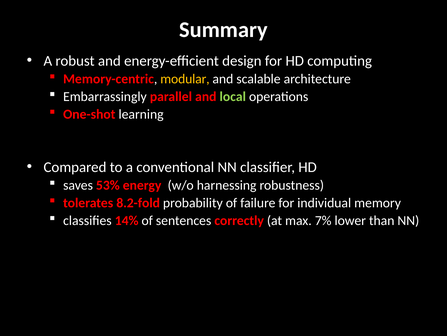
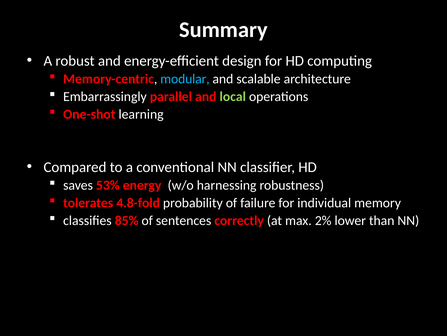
modular colour: yellow -> light blue
8.2-fold: 8.2-fold -> 4.8-fold
14%: 14% -> 85%
7%: 7% -> 2%
